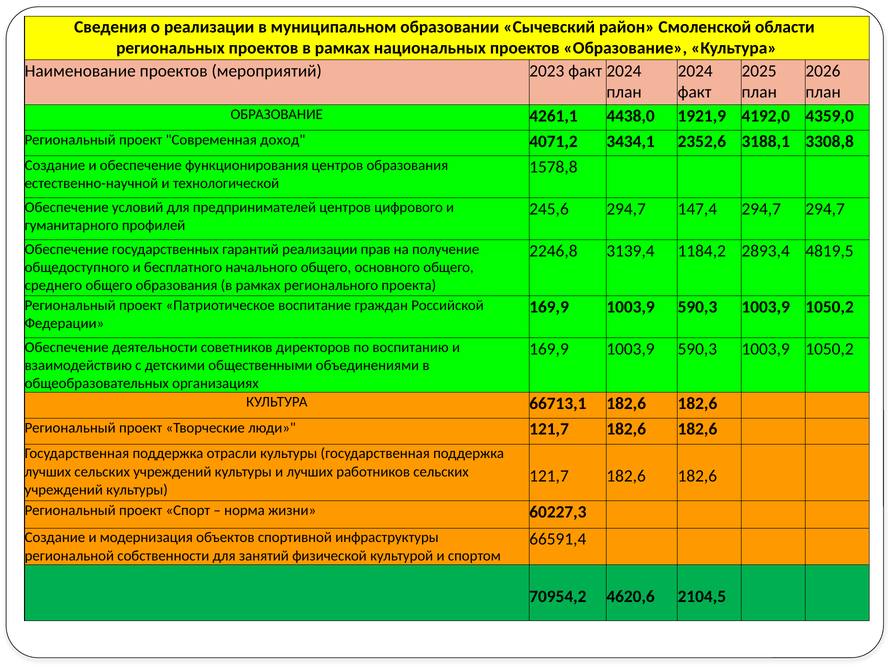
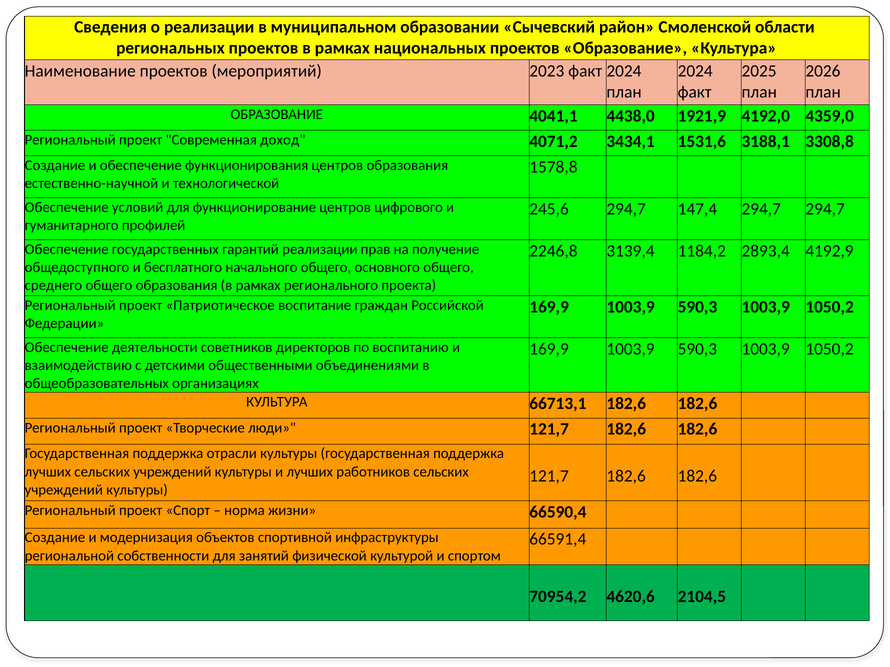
4261,1: 4261,1 -> 4041,1
2352,6: 2352,6 -> 1531,6
предпринимателей: предпринимателей -> функционирование
4819,5: 4819,5 -> 4192,9
60227,3: 60227,3 -> 66590,4
